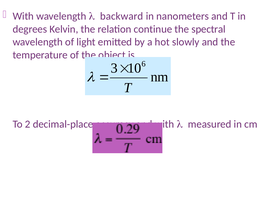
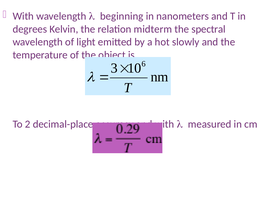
backward: backward -> beginning
continue: continue -> midterm
